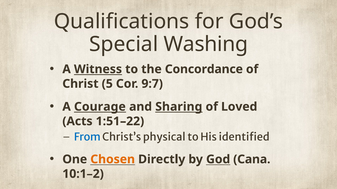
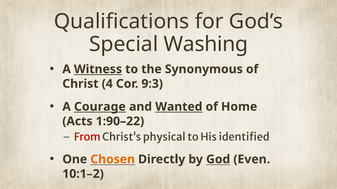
Concordance: Concordance -> Synonymous
5: 5 -> 4
9:7: 9:7 -> 9:3
Sharing: Sharing -> Wanted
Loved: Loved -> Home
1:51–22: 1:51–22 -> 1:90–22
From colour: blue -> red
Cana: Cana -> Even
